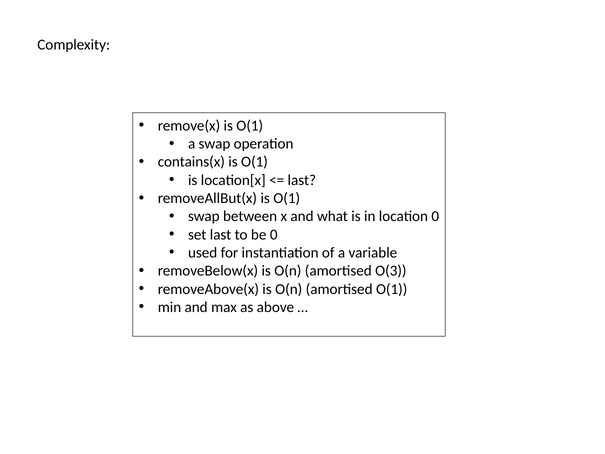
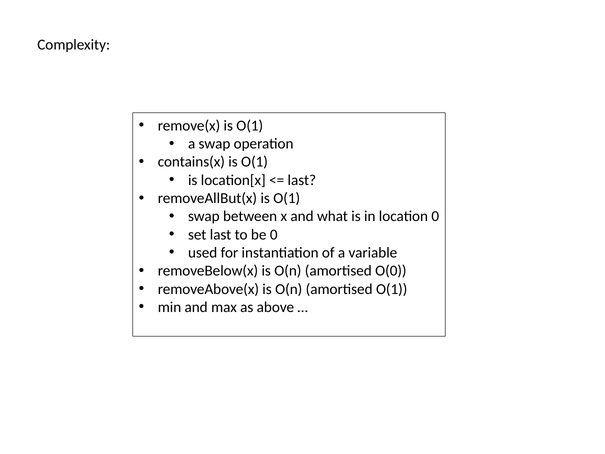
O(3: O(3 -> O(0
